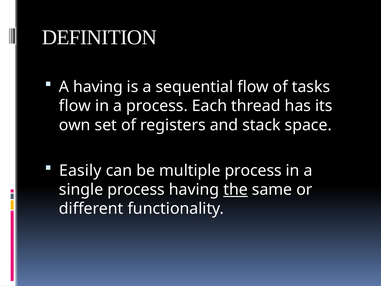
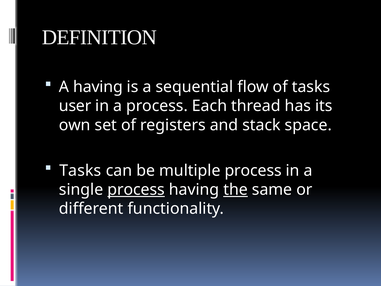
flow at (75, 106): flow -> user
Easily at (80, 170): Easily -> Tasks
process at (136, 189) underline: none -> present
